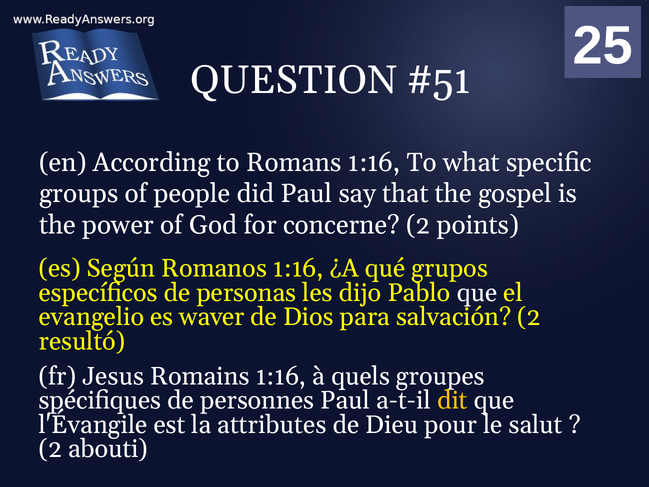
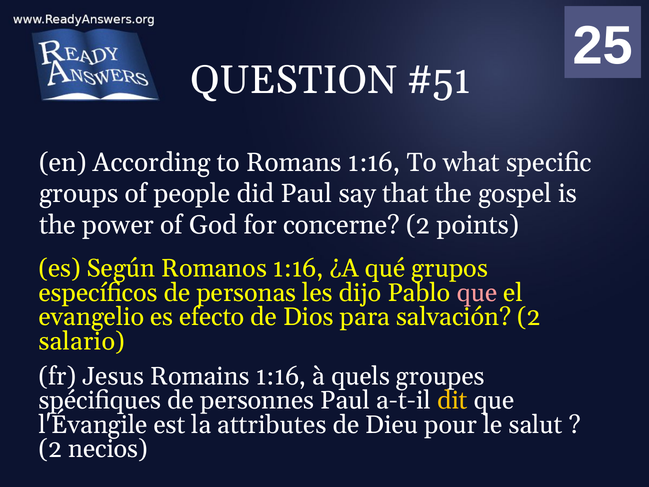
que at (477, 293) colour: white -> pink
waver: waver -> efecto
resultó: resultó -> salario
abouti: abouti -> necios
